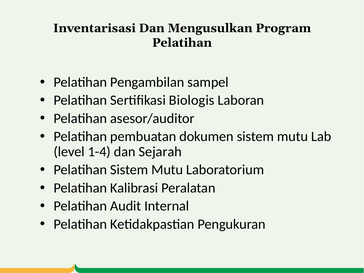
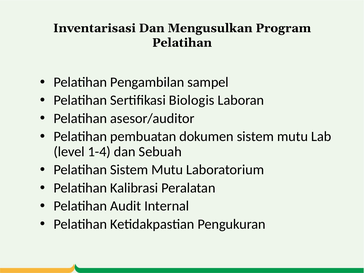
Sejarah: Sejarah -> Sebuah
